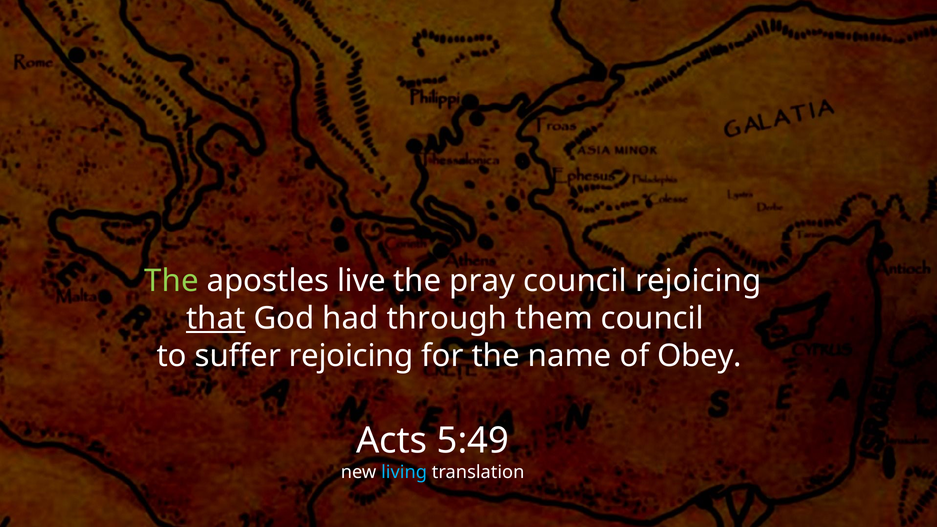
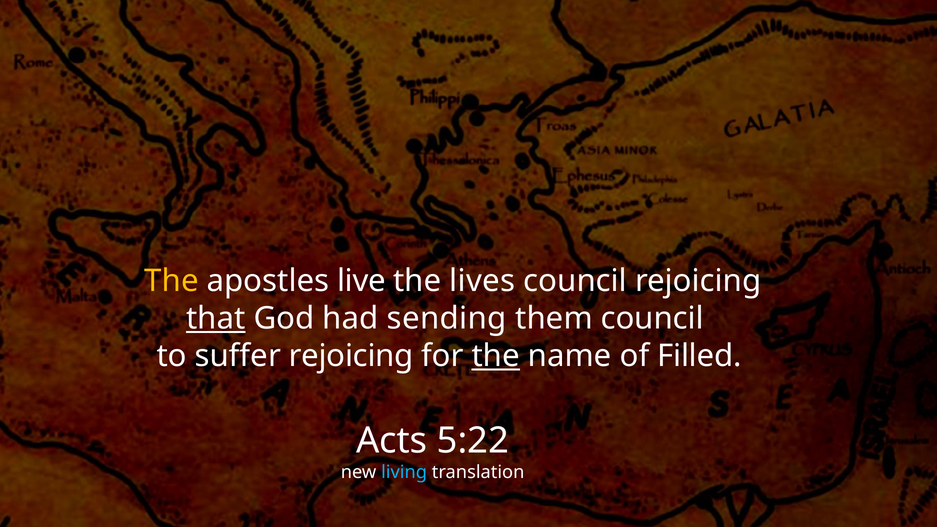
The at (172, 281) colour: light green -> yellow
pray: pray -> lives
through: through -> sending
the at (496, 356) underline: none -> present
Obey: Obey -> Filled
5:49: 5:49 -> 5:22
